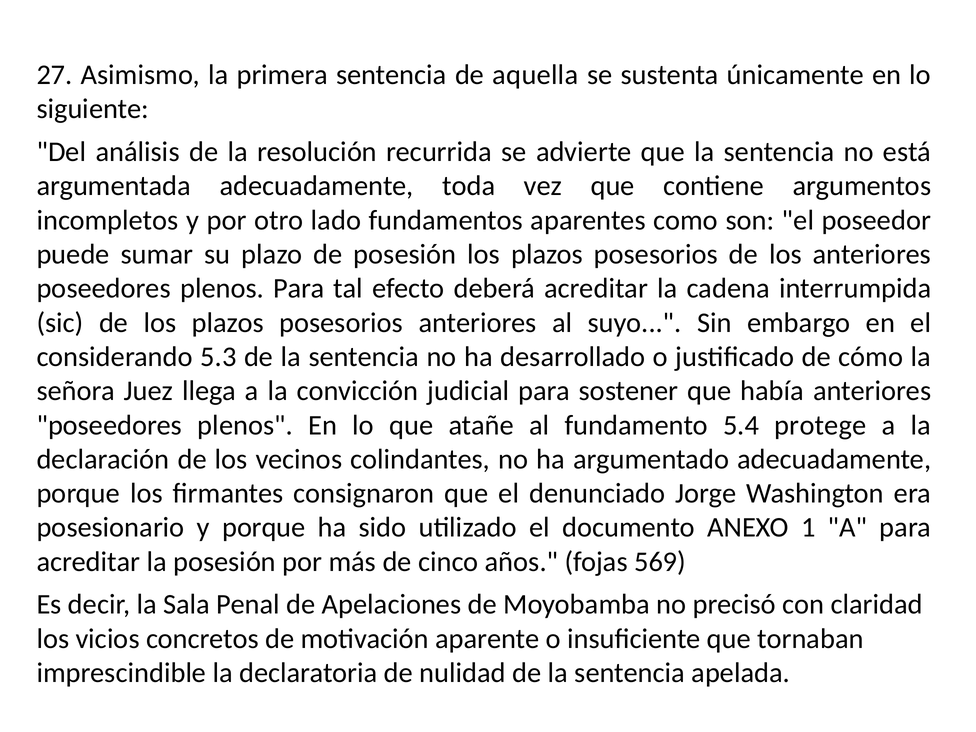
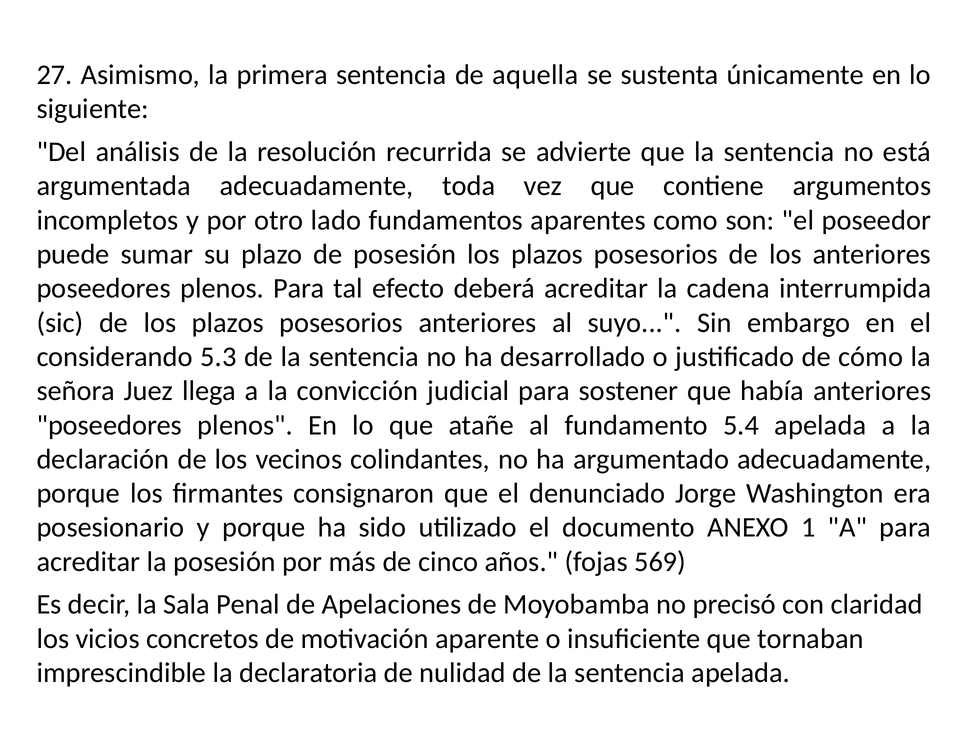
5.4 protege: protege -> apelada
